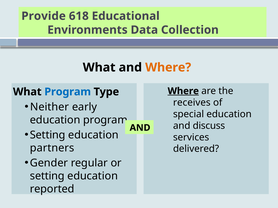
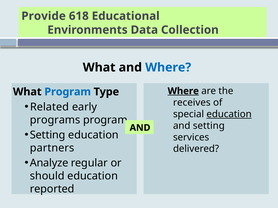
Where at (168, 68) colour: orange -> blue
Neither: Neither -> Related
education at (229, 114) underline: none -> present
education at (55, 120): education -> programs
and discuss: discuss -> setting
Gender: Gender -> Analyze
setting at (47, 176): setting -> should
